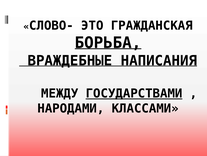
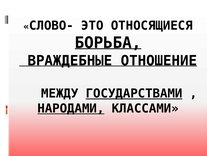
ГРАЖДАНСКАЯ: ГРАЖДАНСКАЯ -> ОТНОСЯЩИЕСЯ
НАПИСАНИЯ: НАПИСАНИЯ -> ОТНОШЕНИЕ
НАРОДАМИ underline: none -> present
